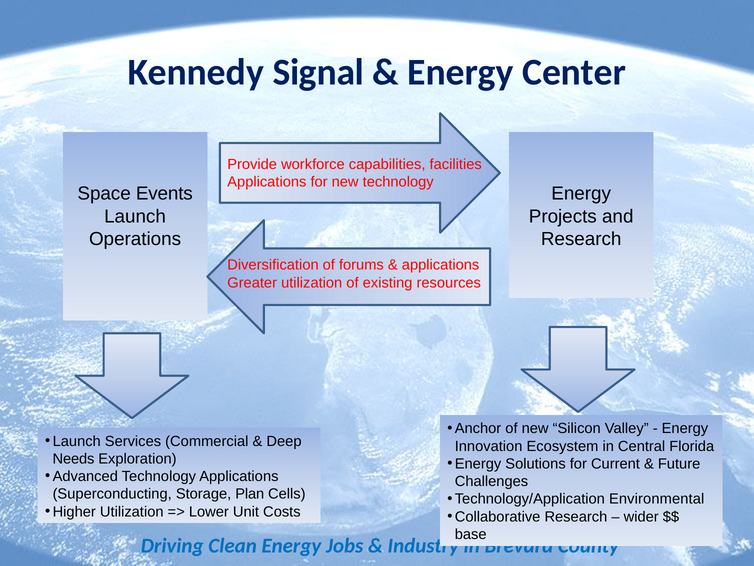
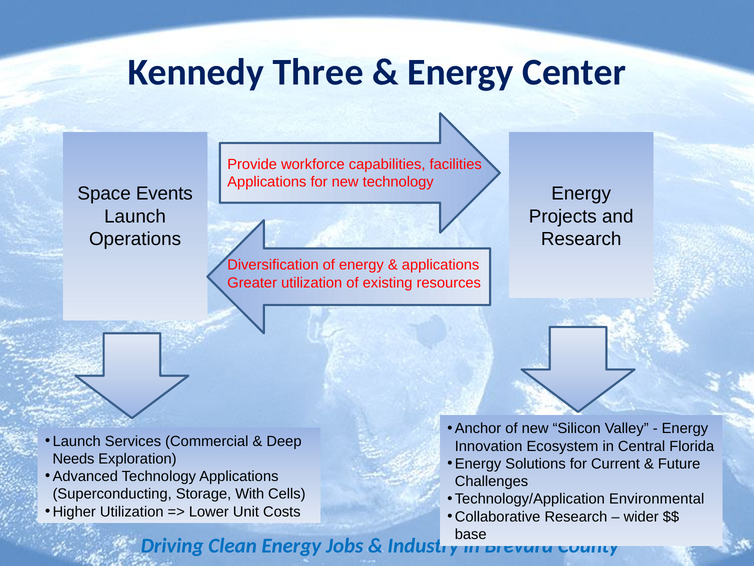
Signal: Signal -> Three
of forums: forums -> energy
Plan: Plan -> With
